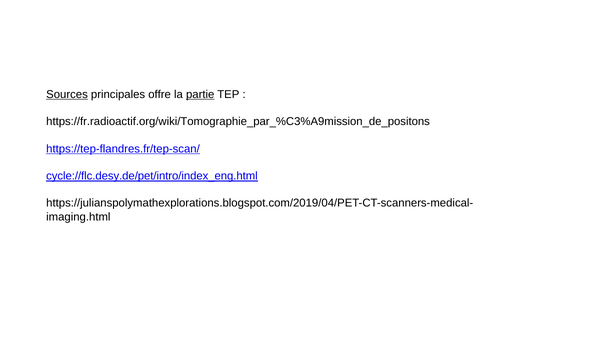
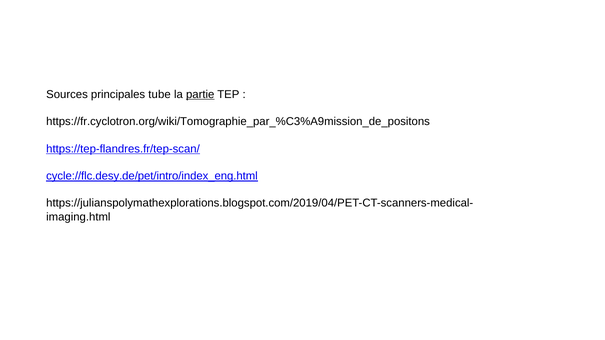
Sources underline: present -> none
offre: offre -> tube
https://fr.radioactif.org/wiki/Tomographie_par_%C3%A9mission_de_positons: https://fr.radioactif.org/wiki/Tomographie_par_%C3%A9mission_de_positons -> https://fr.cyclotron.org/wiki/Tomographie_par_%C3%A9mission_de_positons
